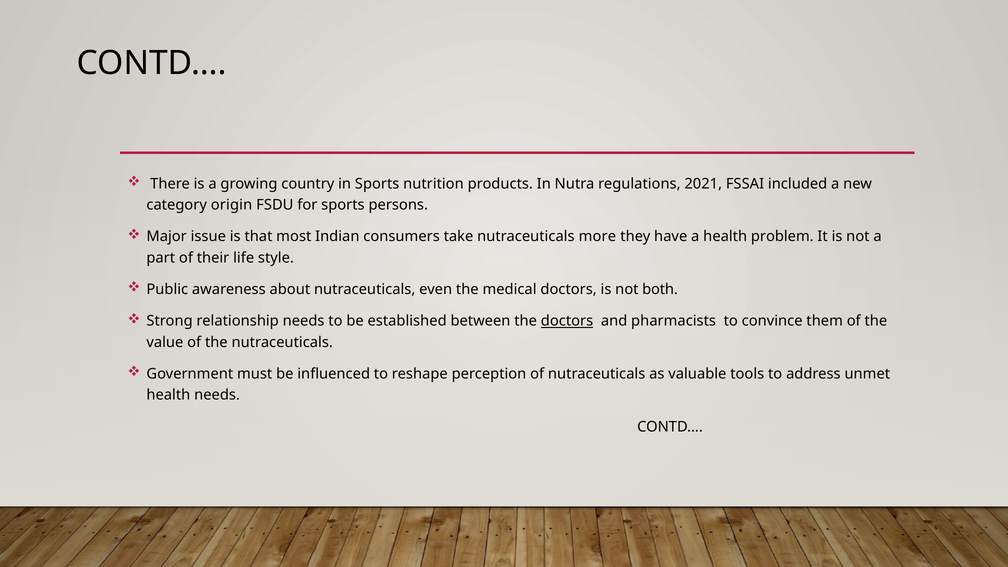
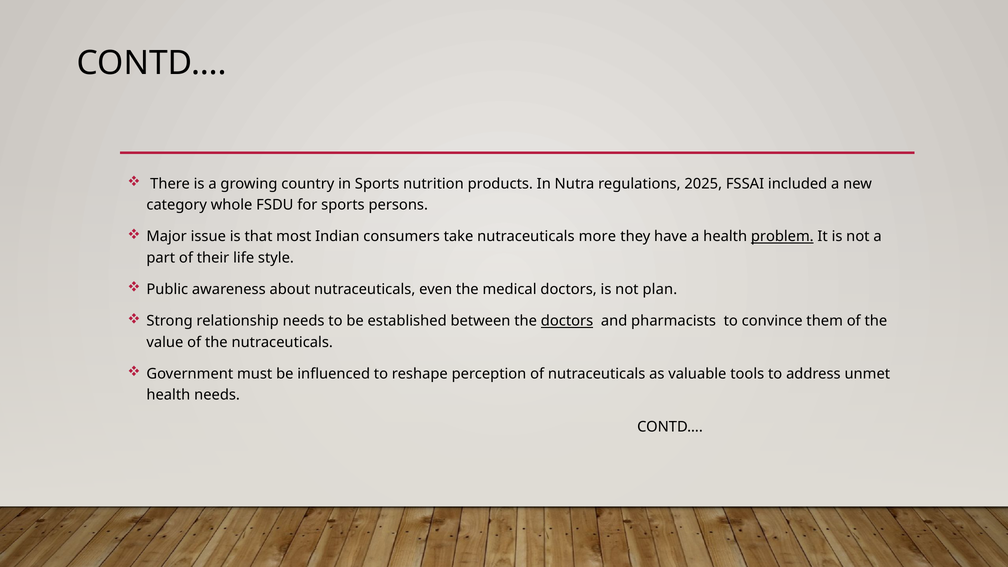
2021: 2021 -> 2025
origin: origin -> whole
problem underline: none -> present
both: both -> plan
